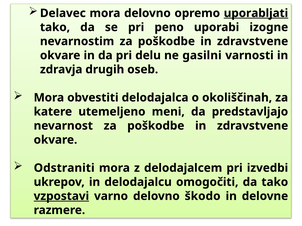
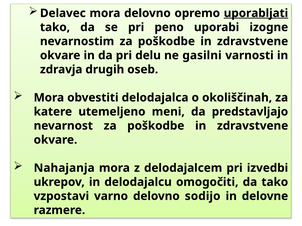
Odstraniti: Odstraniti -> Nahajanja
vzpostavi underline: present -> none
škodo: škodo -> sodijo
